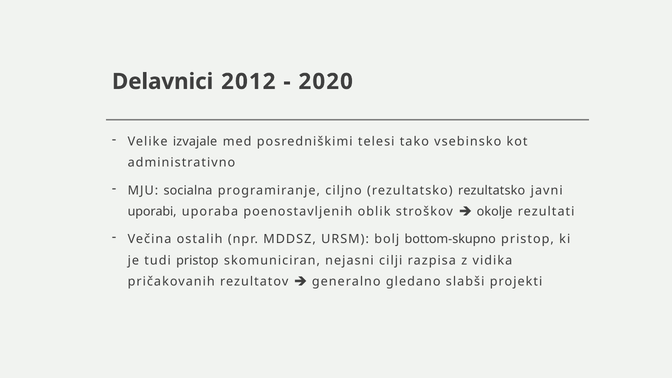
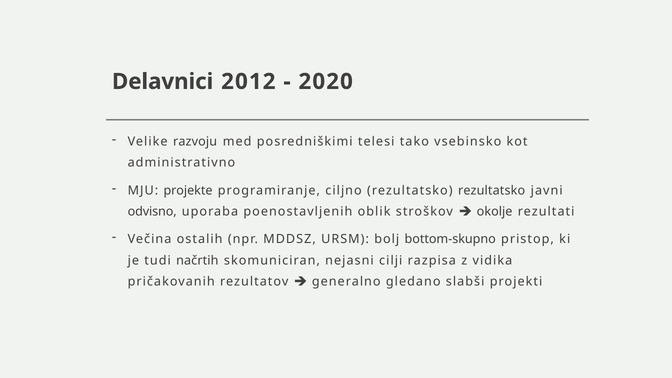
izvajale: izvajale -> razvoju
socialna: socialna -> projekte
uporabi: uporabi -> odvisno
tudi pristop: pristop -> načrtih
